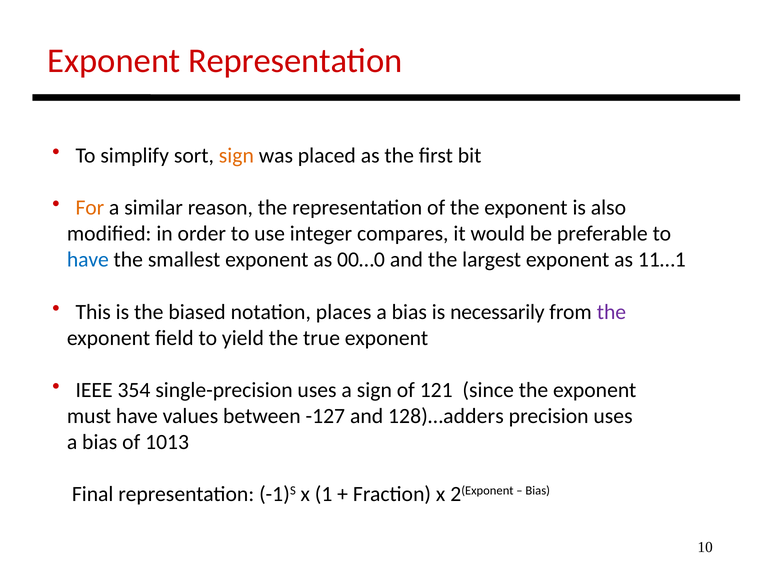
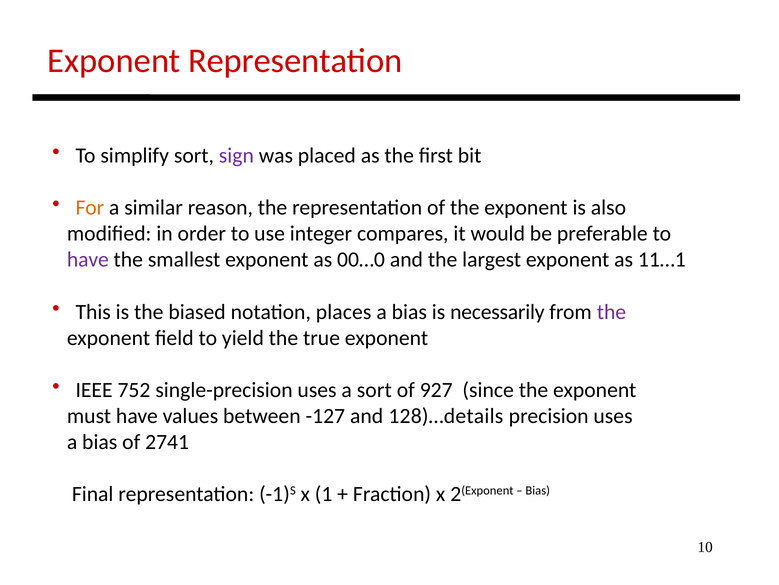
sign at (236, 156) colour: orange -> purple
have at (88, 259) colour: blue -> purple
354: 354 -> 752
a sign: sign -> sort
121: 121 -> 927
128)…adders: 128)…adders -> 128)…details
1013: 1013 -> 2741
